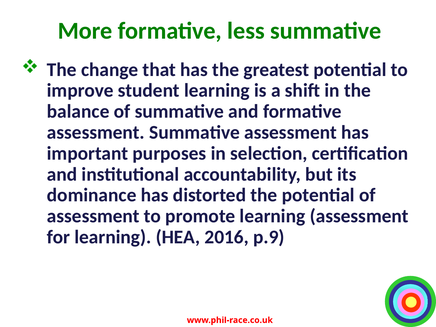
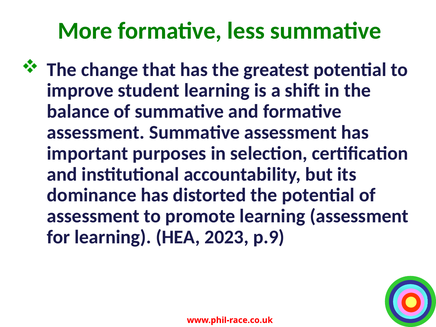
2016: 2016 -> 2023
